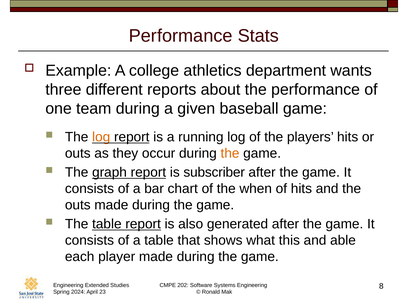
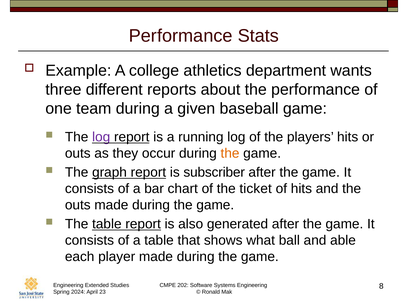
log at (101, 137) colour: orange -> purple
when: when -> ticket
this: this -> ball
